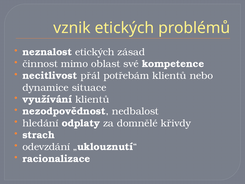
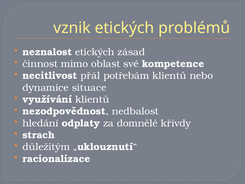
odevzdání: odevzdání -> důležitým
